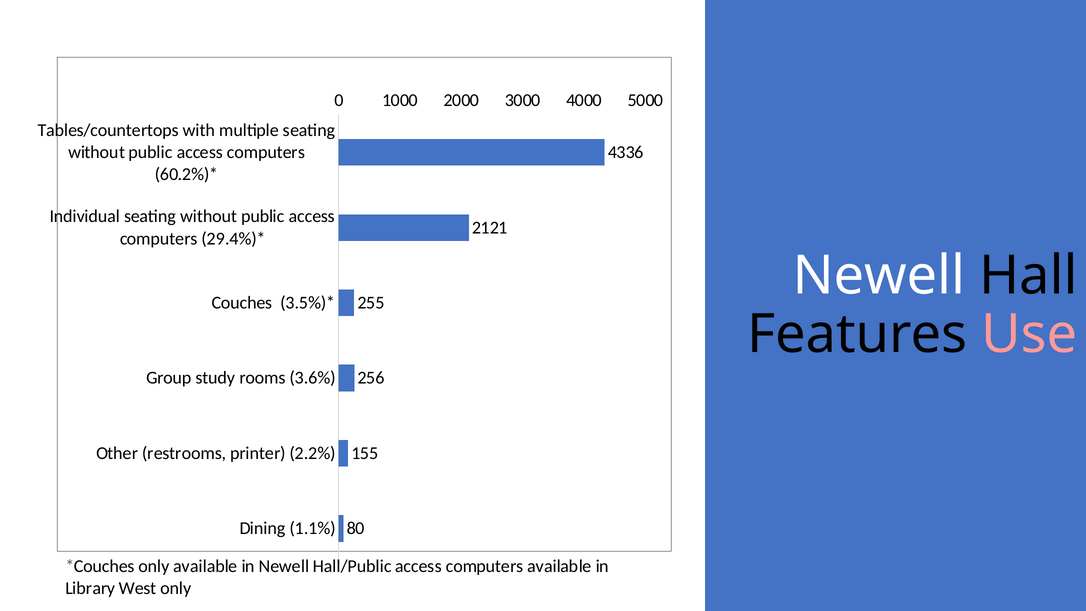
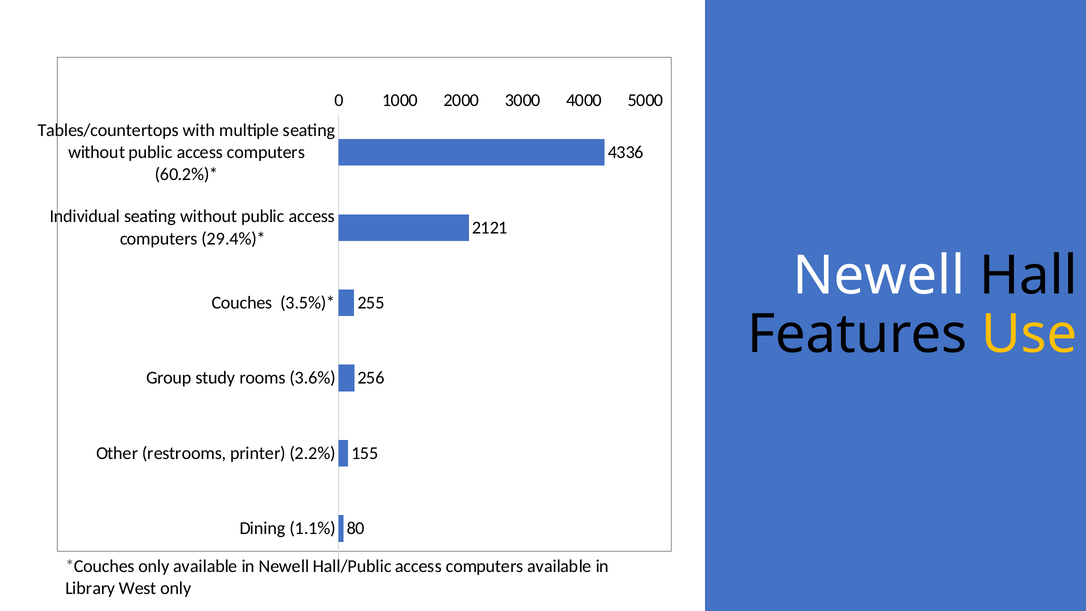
Use colour: pink -> yellow
